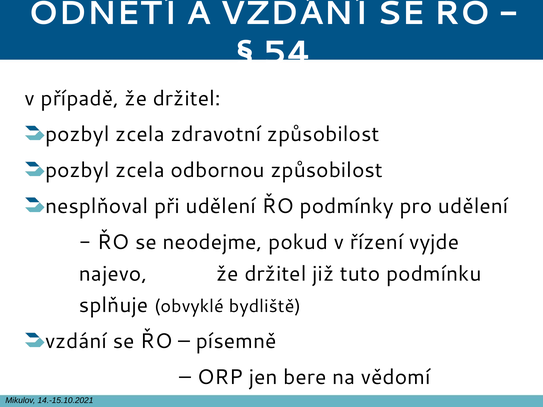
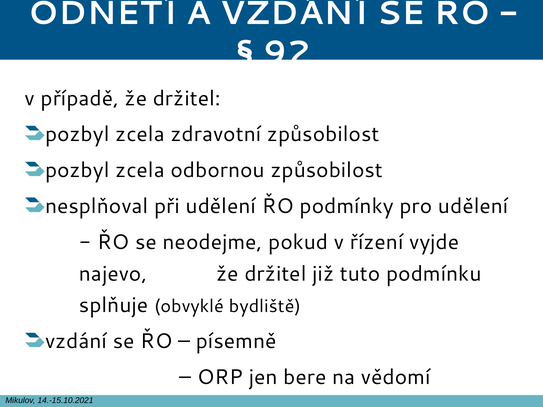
54: 54 -> 92
